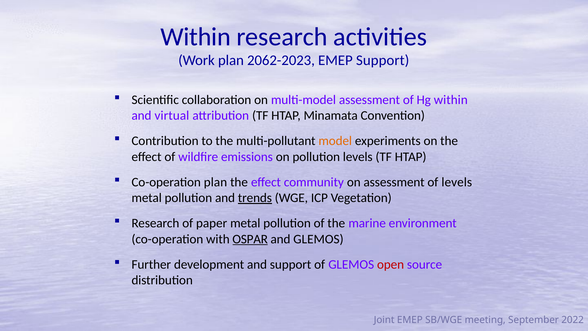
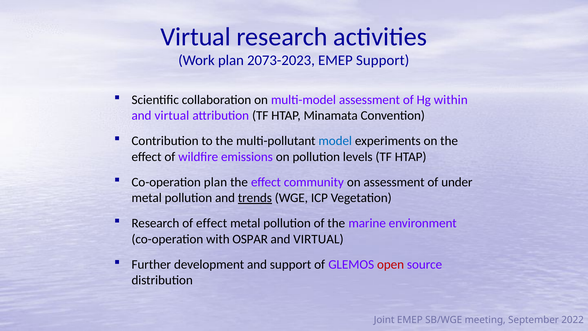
Within at (196, 37): Within -> Virtual
2062-2023: 2062-2023 -> 2073-2023
model colour: orange -> blue
of levels: levels -> under
of paper: paper -> effect
OSPAR underline: present -> none
GLEMOS at (318, 239): GLEMOS -> VIRTUAL
